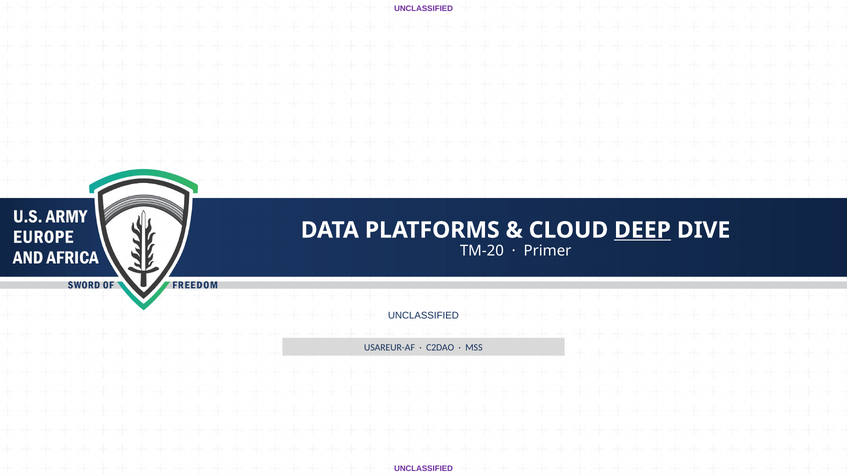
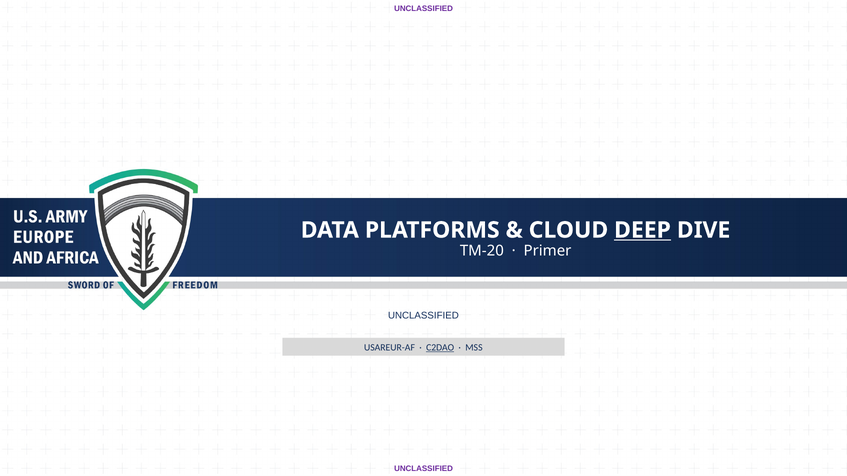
C2DAO underline: none -> present
